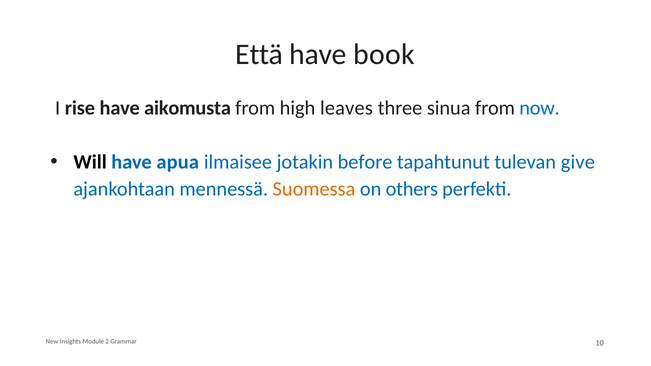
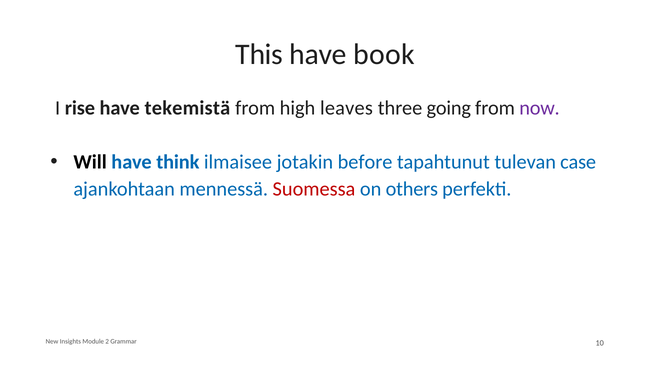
Että: Että -> This
aikomusta: aikomusta -> tekemistä
sinua: sinua -> going
now colour: blue -> purple
apua: apua -> think
give: give -> case
Suomessa colour: orange -> red
